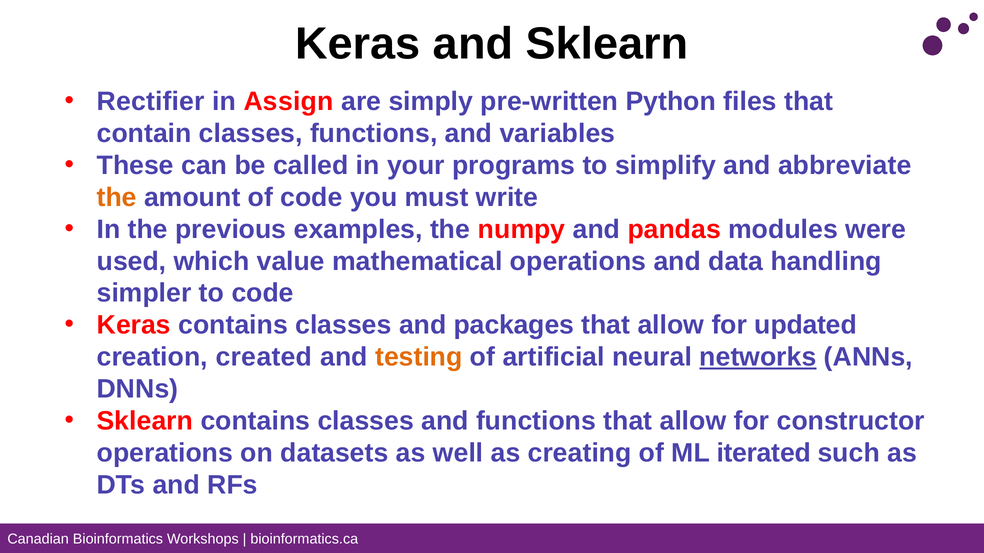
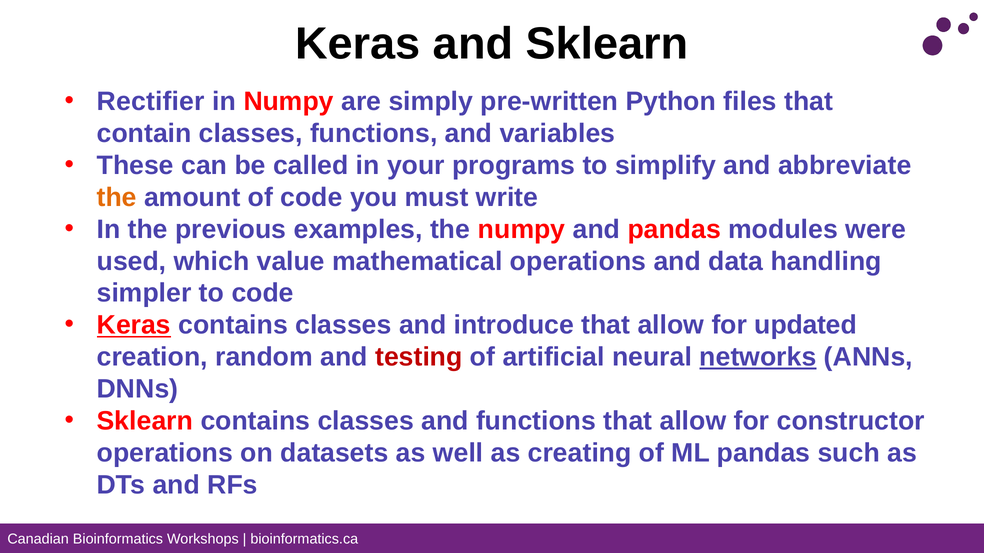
in Assign: Assign -> Numpy
Keras at (134, 325) underline: none -> present
packages: packages -> introduce
created: created -> random
testing colour: orange -> red
ML iterated: iterated -> pandas
